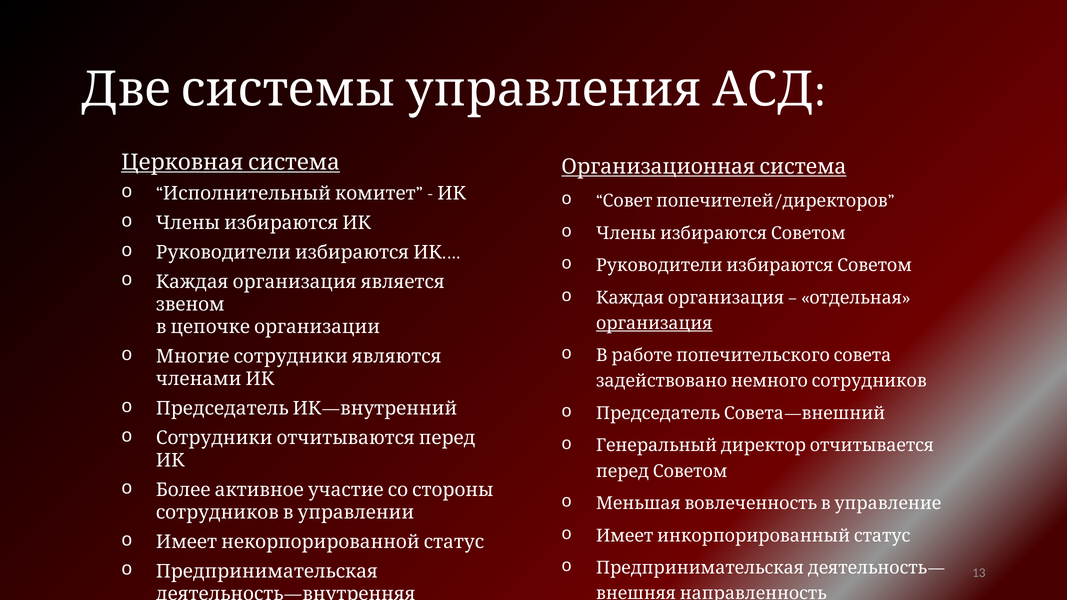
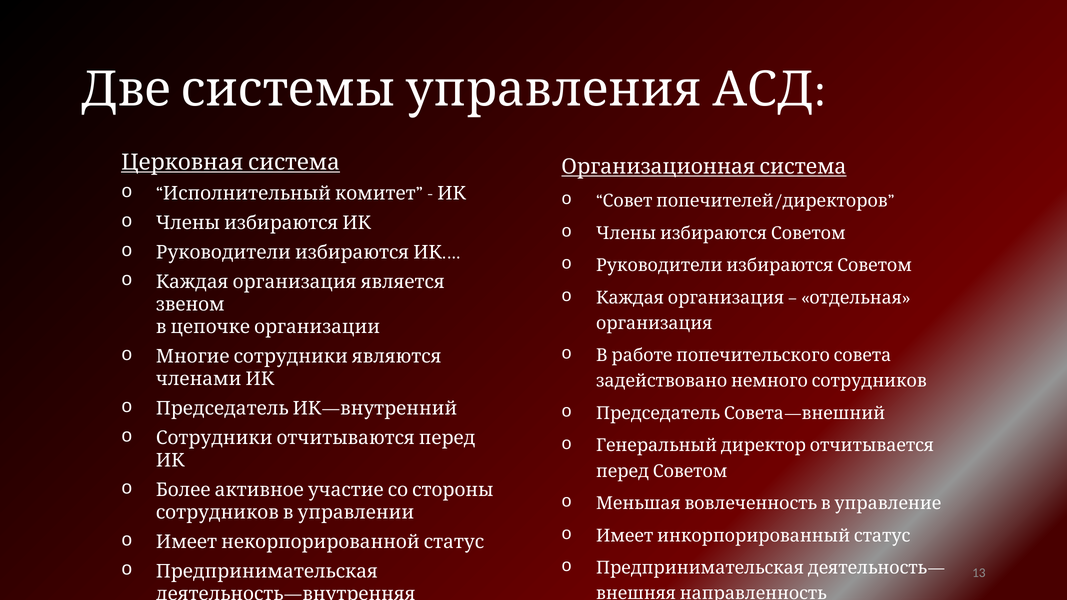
организация underline: present -> none
